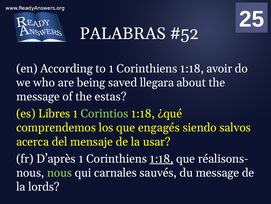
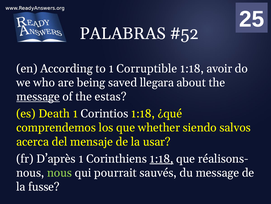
to 1 Corinthiens: Corinthiens -> Corruptible
message at (38, 96) underline: none -> present
Libres: Libres -> Death
Corintios colour: light green -> white
engagés: engagés -> whether
carnales: carnales -> pourrait
lords: lords -> fusse
